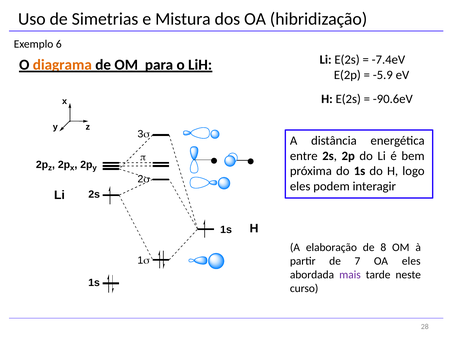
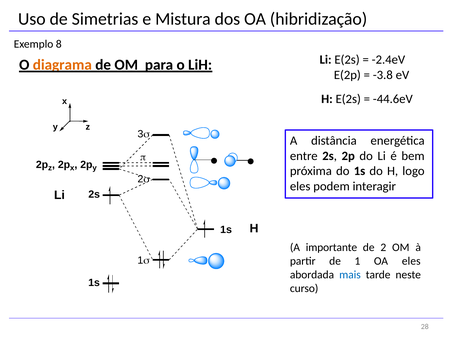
6: 6 -> 8
-7.4eV: -7.4eV -> -2.4eV
-5.9: -5.9 -> -3.8
-90.6eV: -90.6eV -> -44.6eV
elaboração: elaboração -> importante
8: 8 -> 2
7: 7 -> 1
mais colour: purple -> blue
